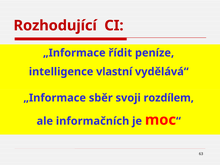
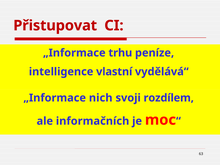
Rozhodující: Rozhodující -> Přistupovat
řídit: řídit -> trhu
sběr: sběr -> nich
